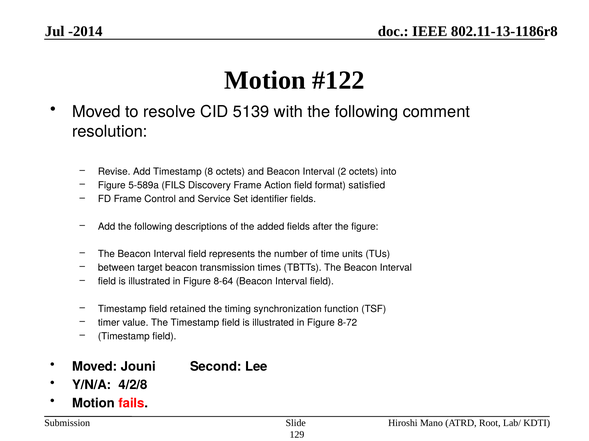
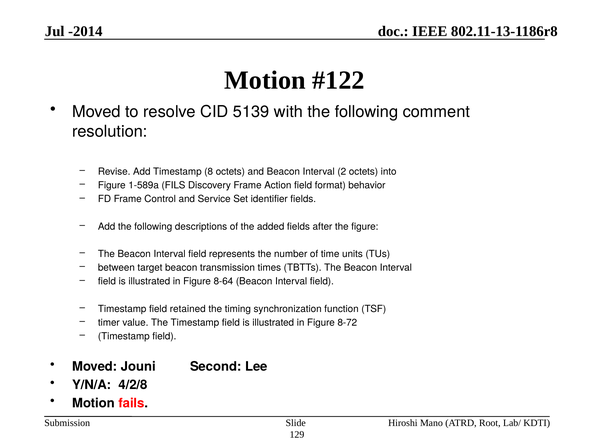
5-589a: 5-589a -> 1-589a
satisfied: satisfied -> behavior
